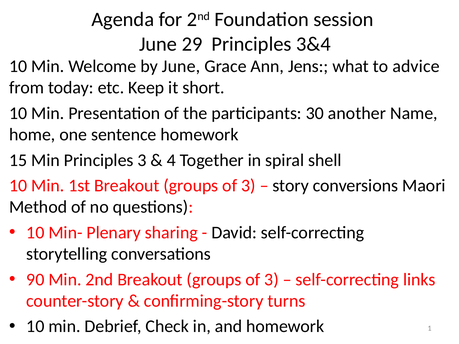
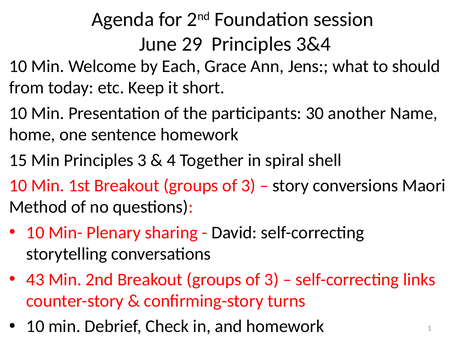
by June: June -> Each
advice: advice -> should
90: 90 -> 43
